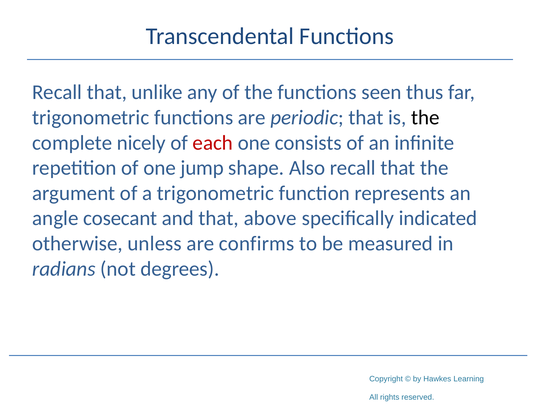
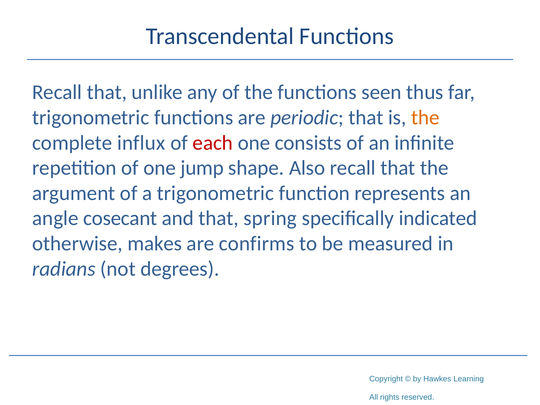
the at (425, 118) colour: black -> orange
nicely: nicely -> influx
above: above -> spring
unless: unless -> makes
